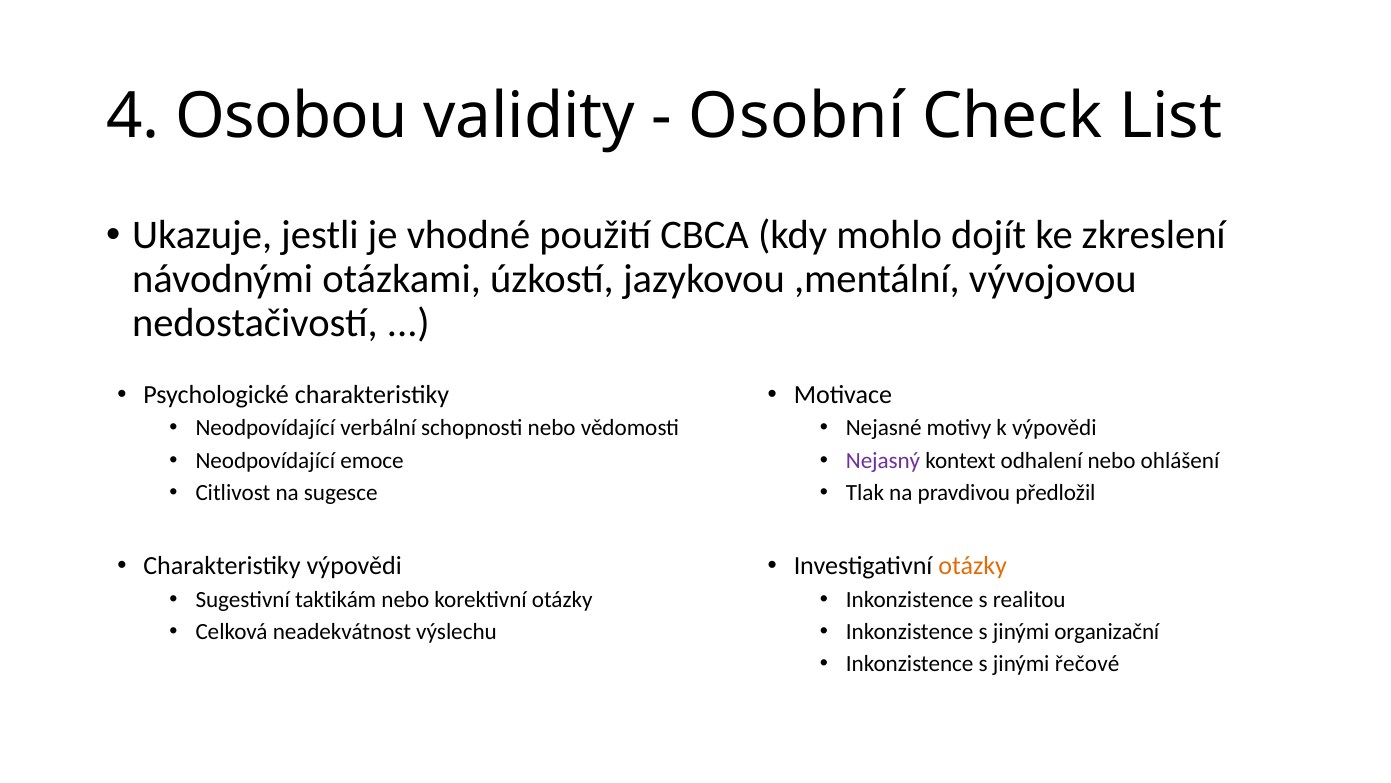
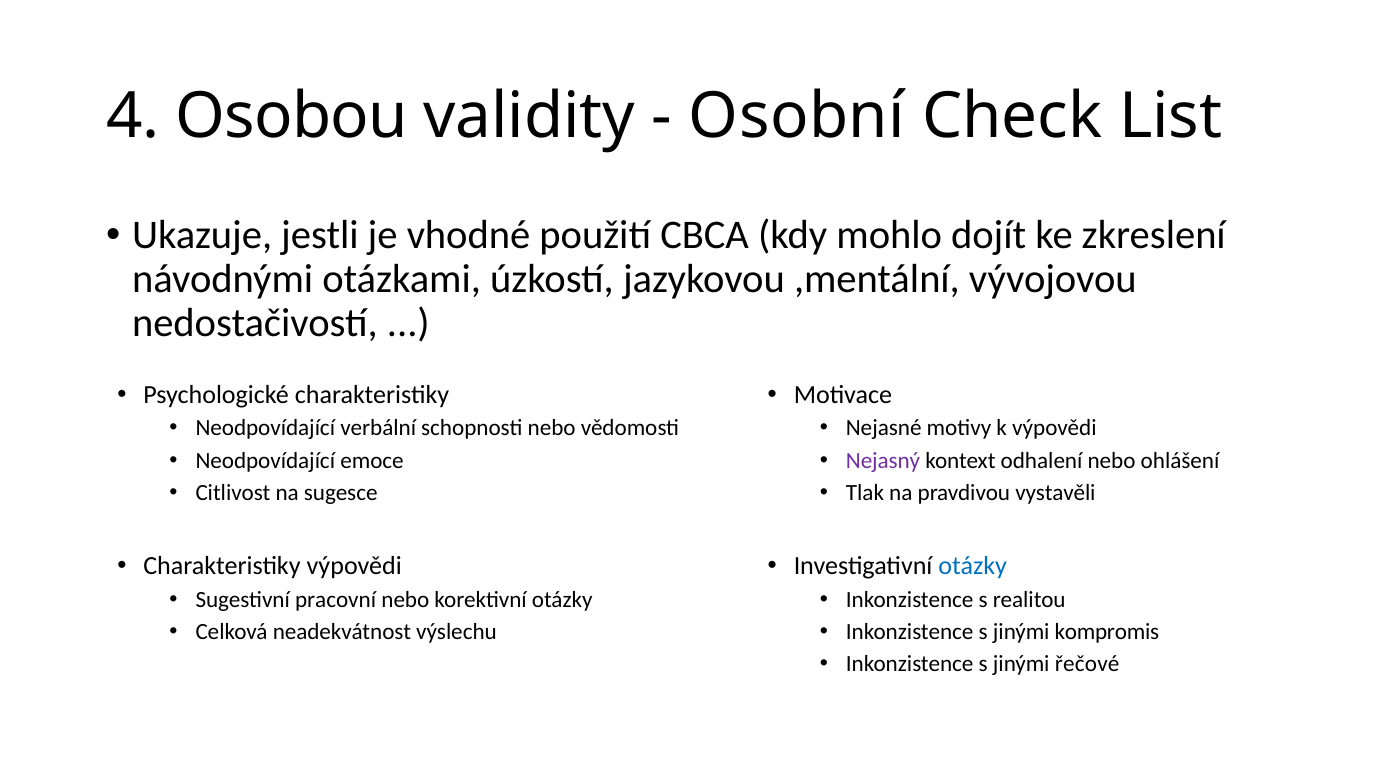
předložil: předložil -> vystavěli
otázky at (973, 566) colour: orange -> blue
taktikám: taktikám -> pracovní
organizační: organizační -> kompromis
